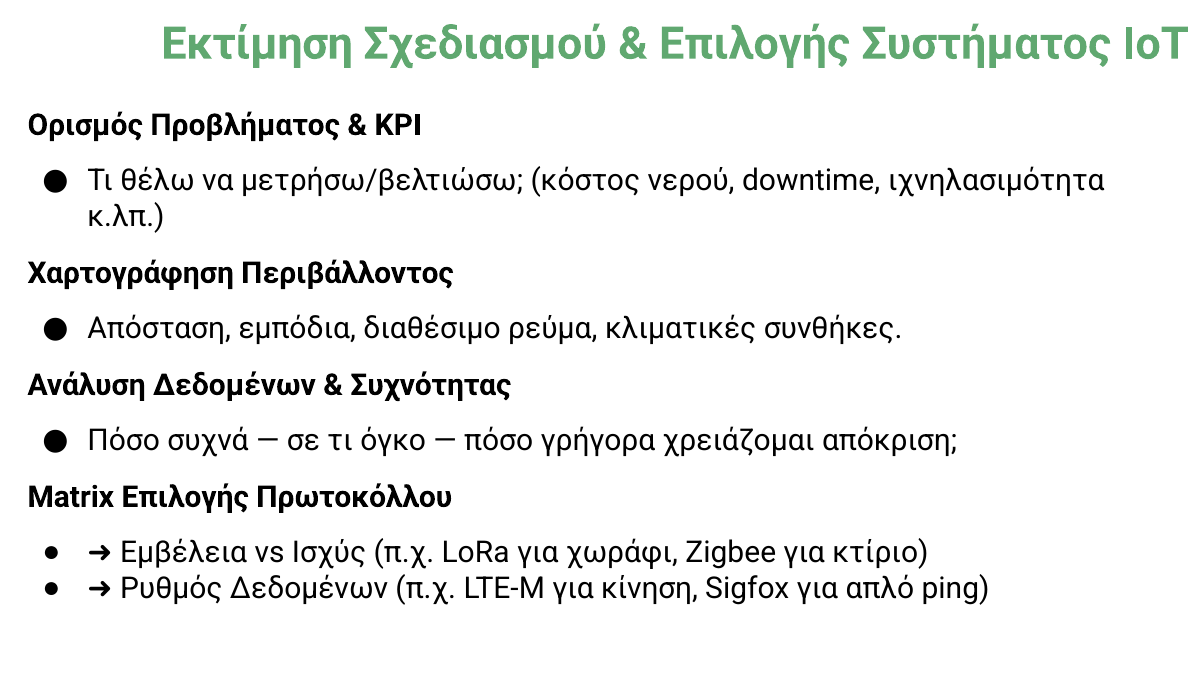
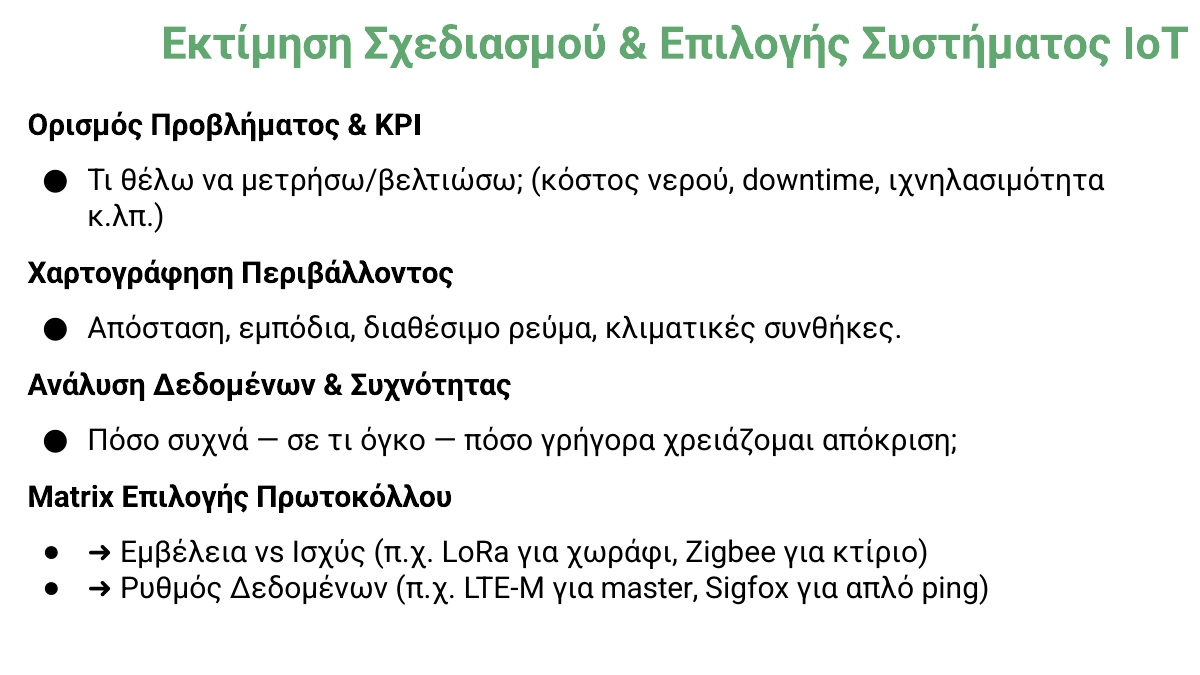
κίνηση: κίνηση -> master
